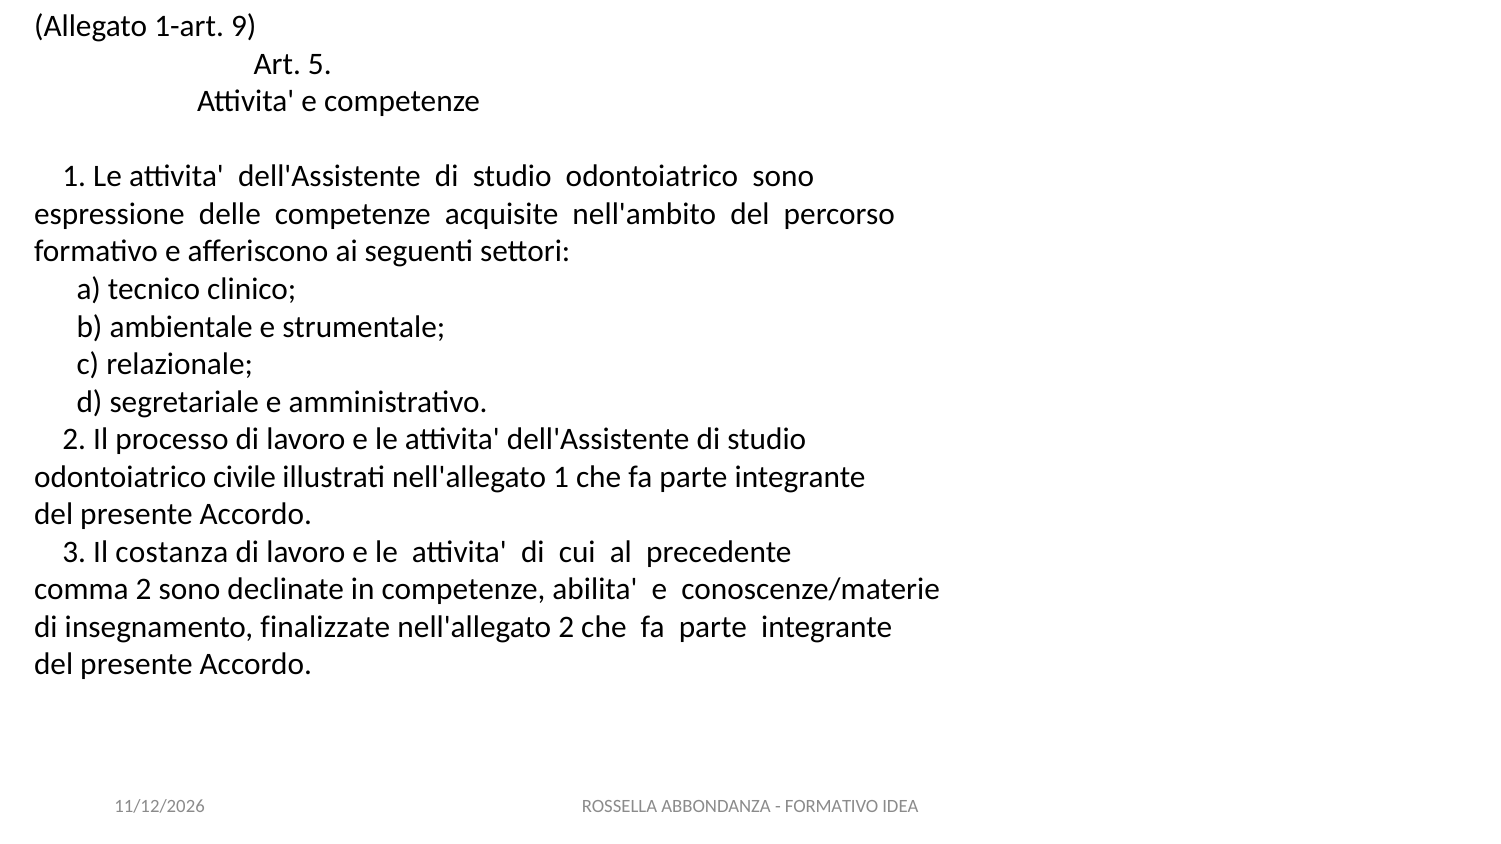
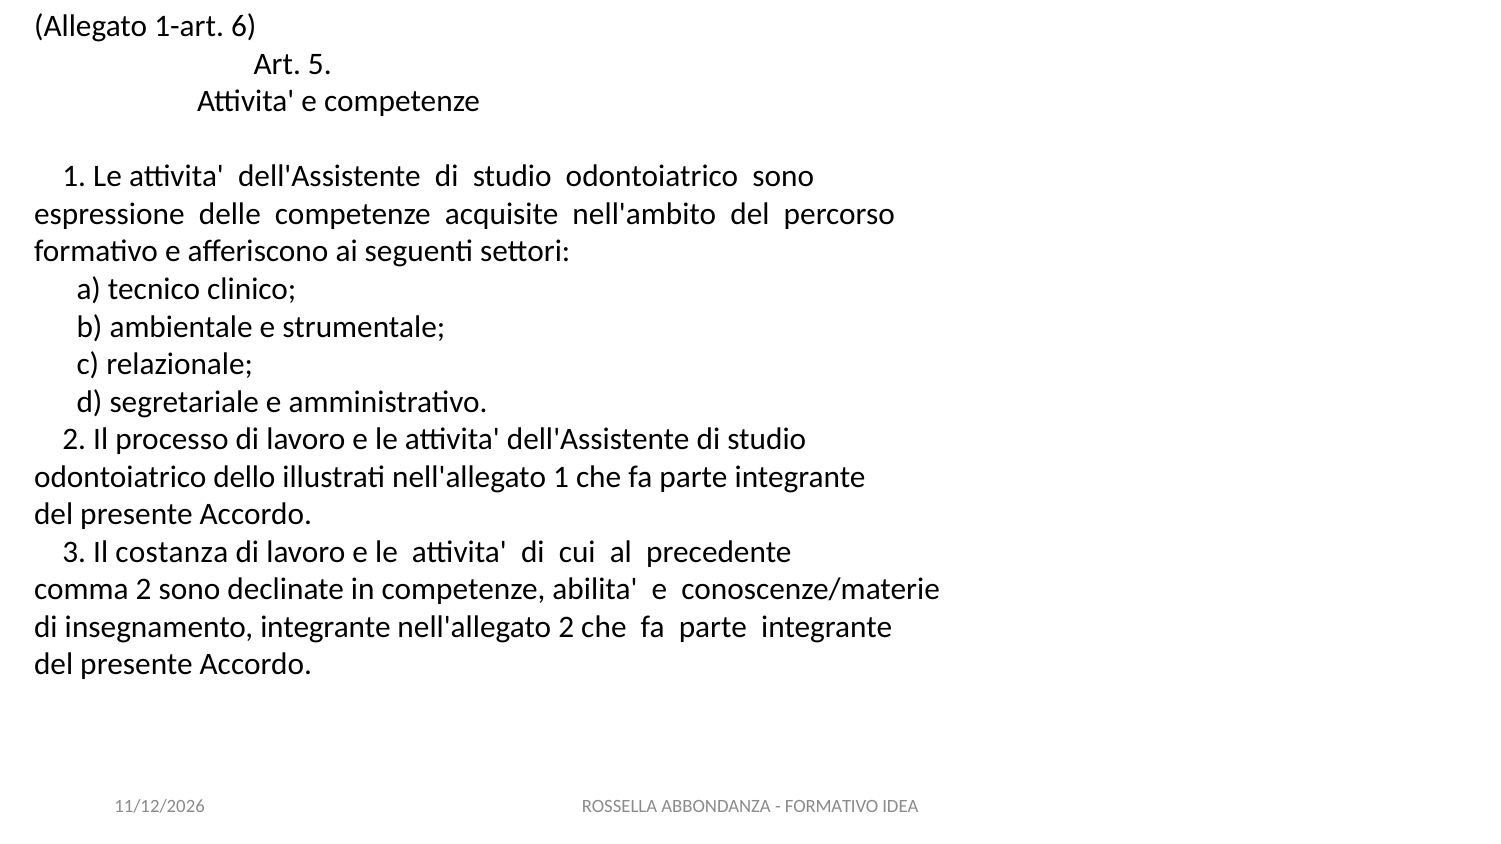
9: 9 -> 6
civile: civile -> dello
insegnamento finalizzate: finalizzate -> integrante
